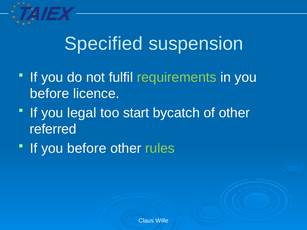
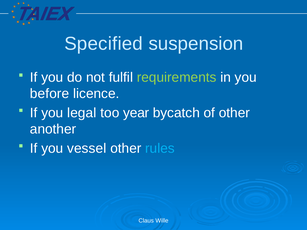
start: start -> year
referred: referred -> another
If you before: before -> vessel
rules colour: light green -> light blue
